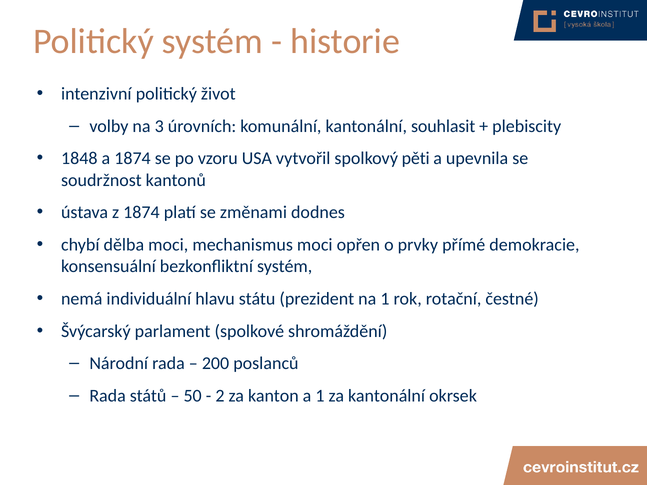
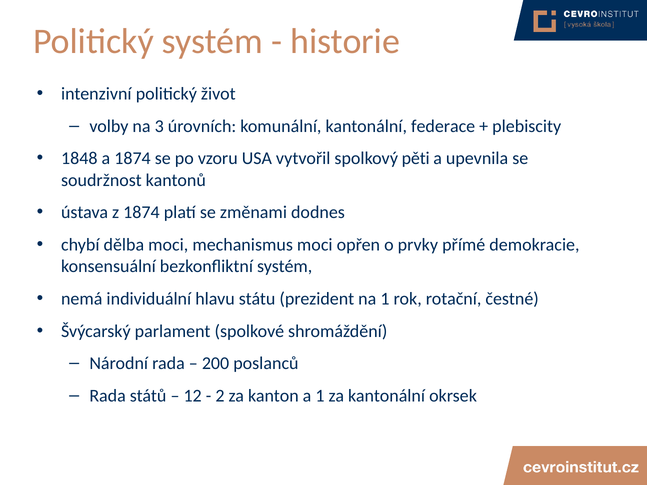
souhlasit: souhlasit -> federace
50: 50 -> 12
